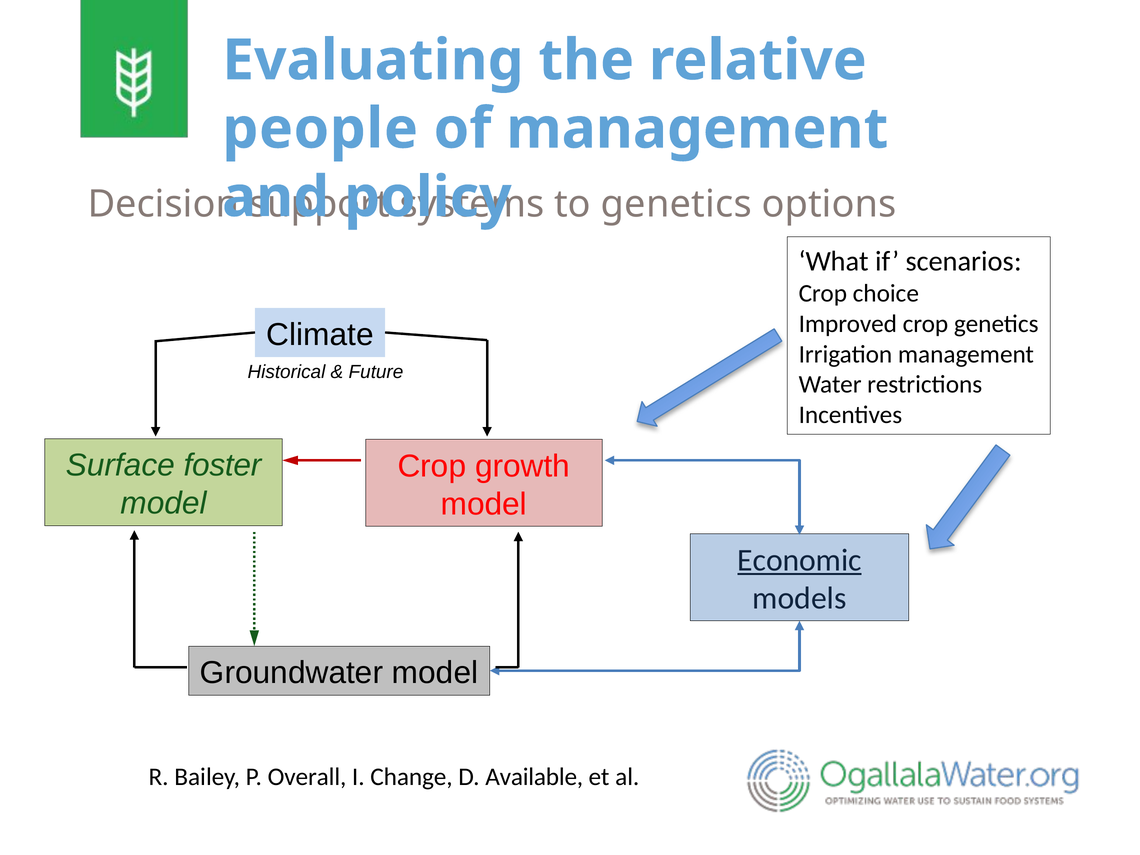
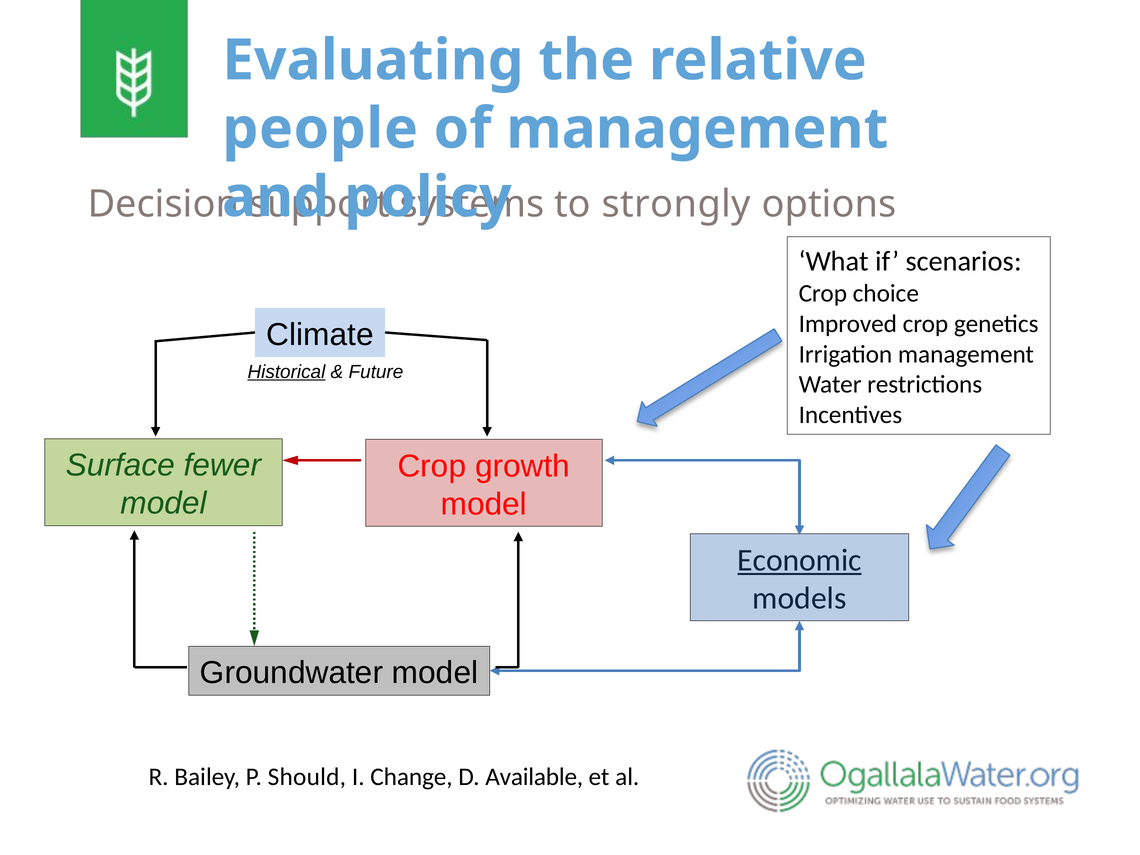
to genetics: genetics -> strongly
Historical underline: none -> present
foster: foster -> fewer
Overall: Overall -> Should
